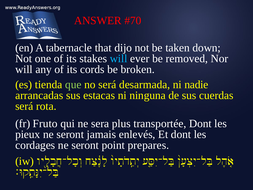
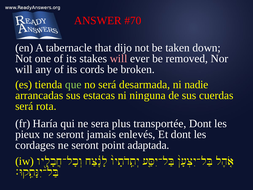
will at (119, 59) colour: light blue -> pink
Fruto: Fruto -> Haría
prepares: prepares -> adaptada
